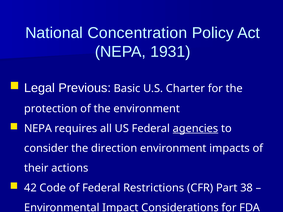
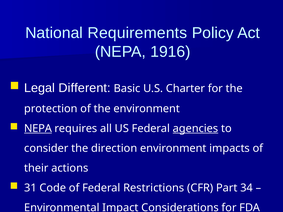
Concentration: Concentration -> Requirements
1931: 1931 -> 1916
Previous: Previous -> Different
NEPA at (38, 129) underline: none -> present
42: 42 -> 31
38: 38 -> 34
